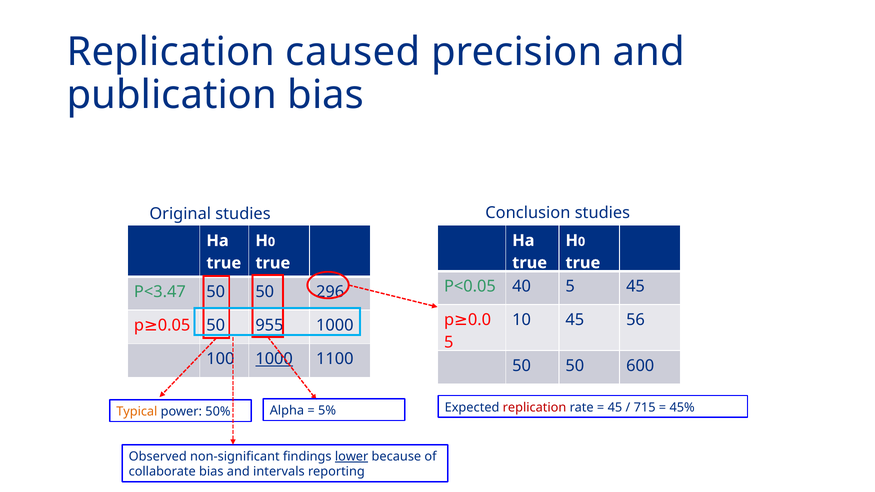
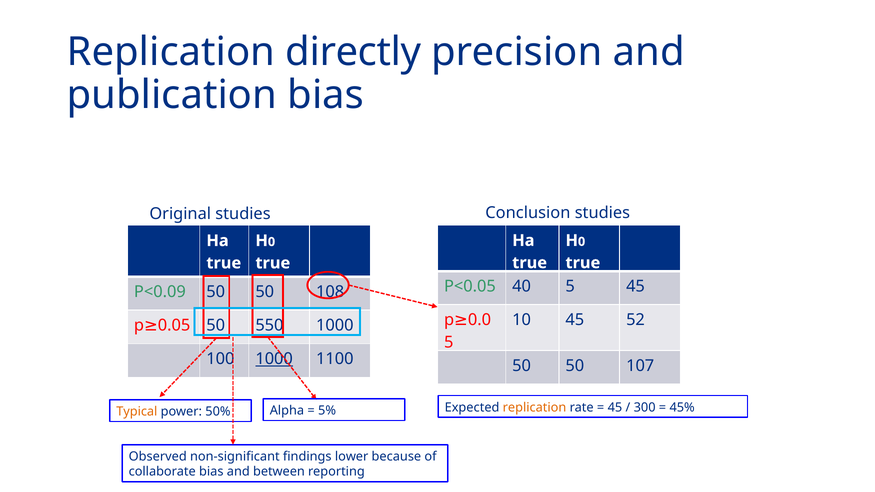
caused: caused -> directly
P<3.47: P<3.47 -> P<0.09
296: 296 -> 108
56: 56 -> 52
955: 955 -> 550
600: 600 -> 107
replication at (535, 407) colour: red -> orange
715: 715 -> 300
lower underline: present -> none
intervals: intervals -> between
